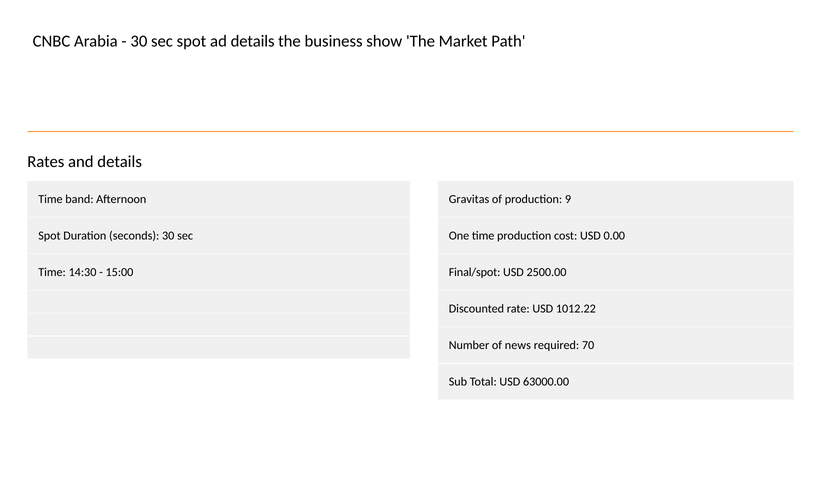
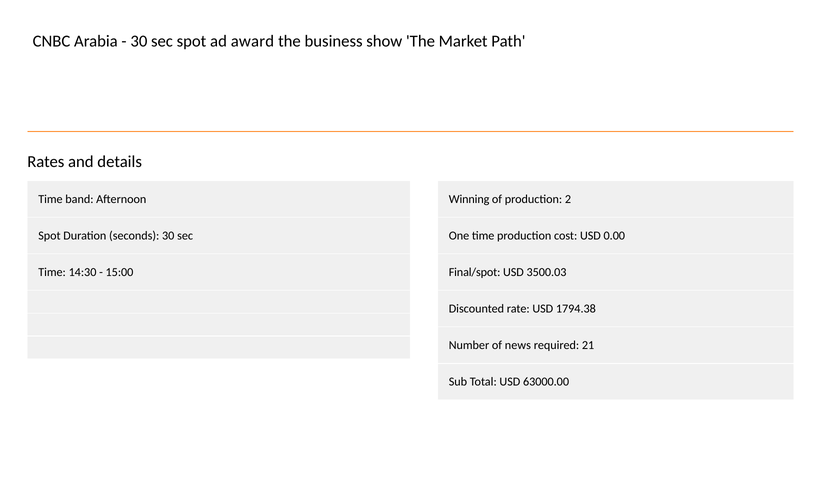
ad details: details -> award
Gravitas: Gravitas -> Winning
9: 9 -> 2
2500.00: 2500.00 -> 3500.03
1012.22: 1012.22 -> 1794.38
70: 70 -> 21
